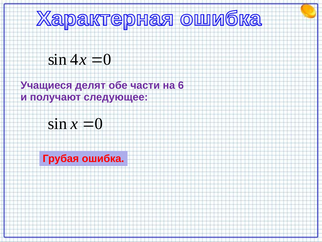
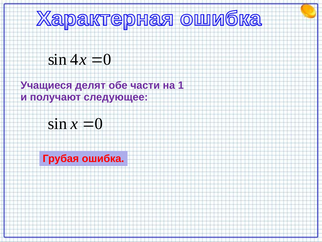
6: 6 -> 1
